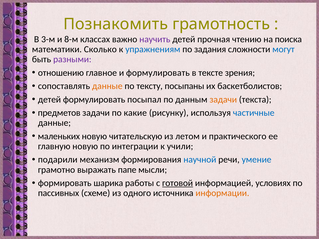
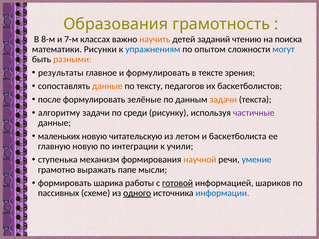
Познакомить: Познакомить -> Образования
3-м: 3-м -> 8-м
8-м: 8-м -> 7-м
научить colour: purple -> orange
прочная: прочная -> заданий
Сколько: Сколько -> Рисунки
задания: задания -> опытом
разными colour: purple -> orange
отношению: отношению -> результаты
посыпаны: посыпаны -> педагогов
детей at (49, 100): детей -> после
посыпал: посыпал -> зелёные
предметов: предметов -> алгоритму
какие: какие -> среди
частичные colour: blue -> purple
практического: практического -> баскетболиста
подарили: подарили -> ступенька
научной colour: blue -> orange
условиях: условиях -> шариков
одного underline: none -> present
информации colour: orange -> blue
